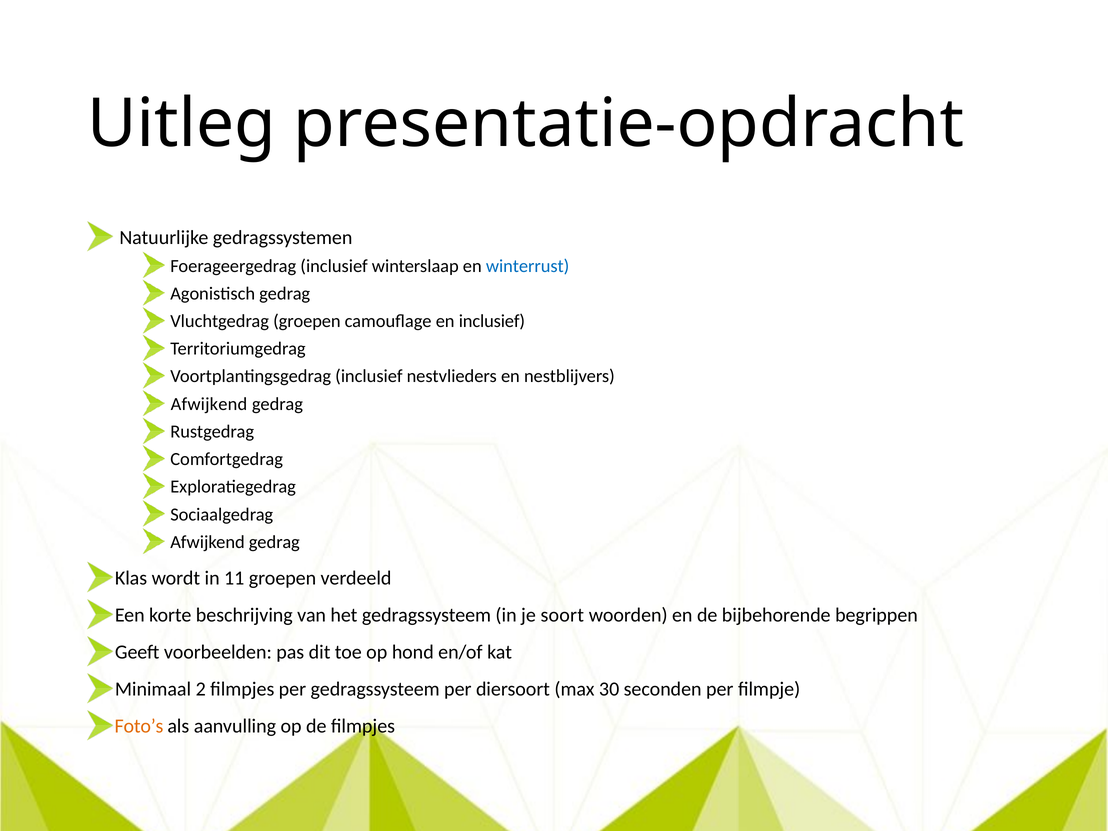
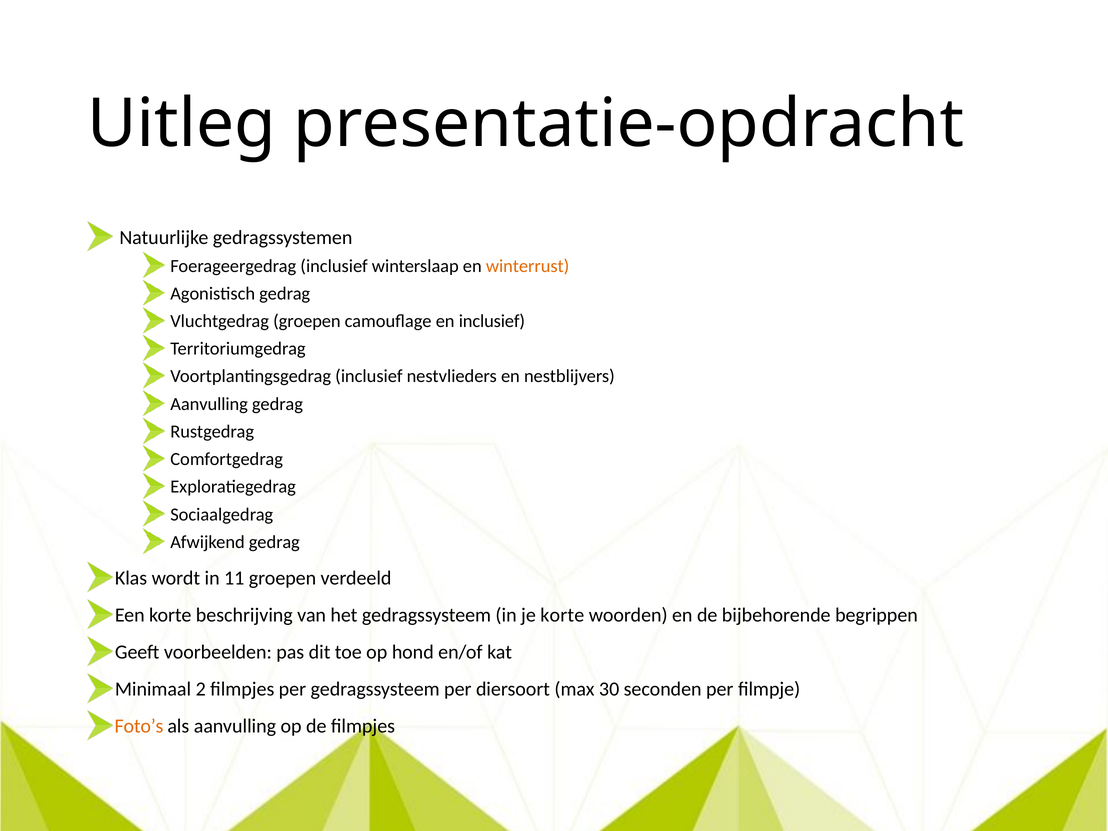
winterrust colour: blue -> orange
Afwijkend at (209, 404): Afwijkend -> Aanvulling
je soort: soort -> korte
